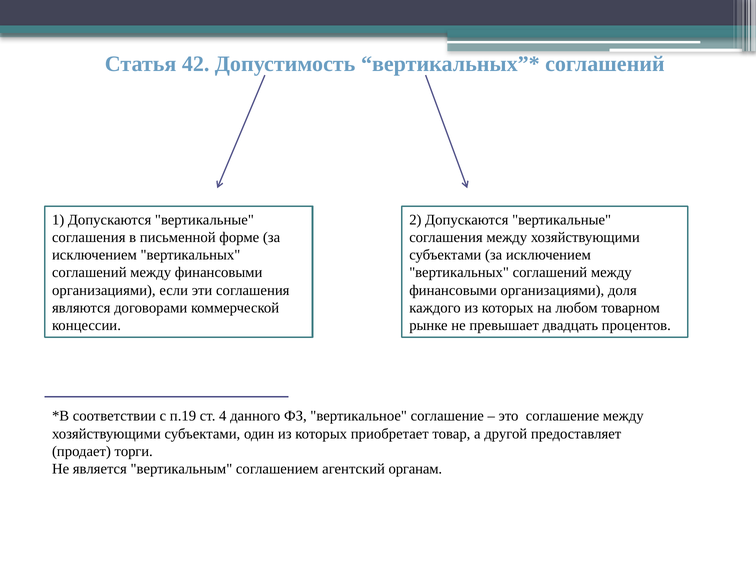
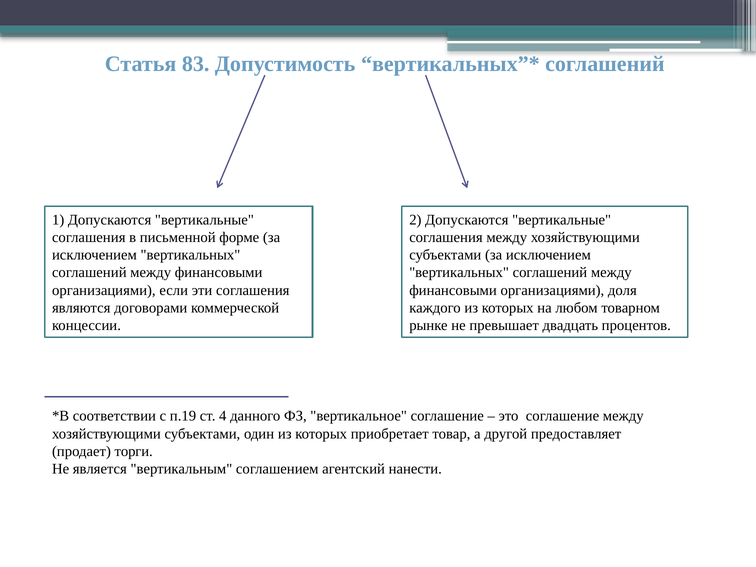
42: 42 -> 83
органам: органам -> нанести
